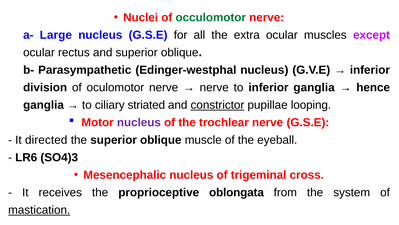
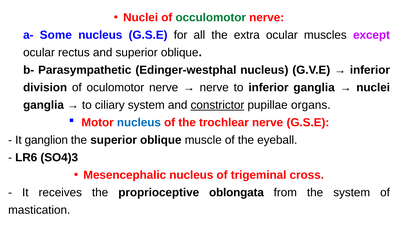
Large: Large -> Some
hence at (373, 88): hence -> nuclei
ciliary striated: striated -> system
looping: looping -> organs
nucleus at (139, 123) colour: purple -> blue
directed: directed -> ganglion
mastication underline: present -> none
